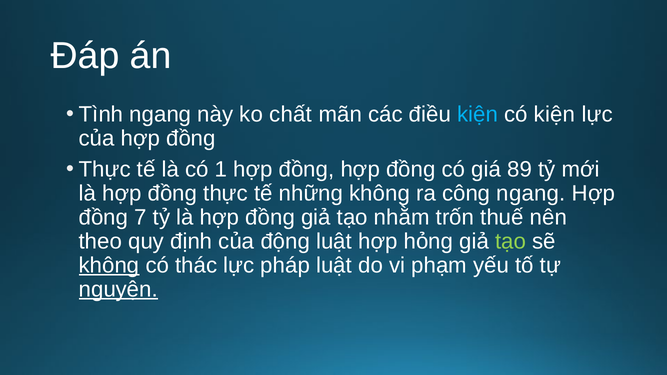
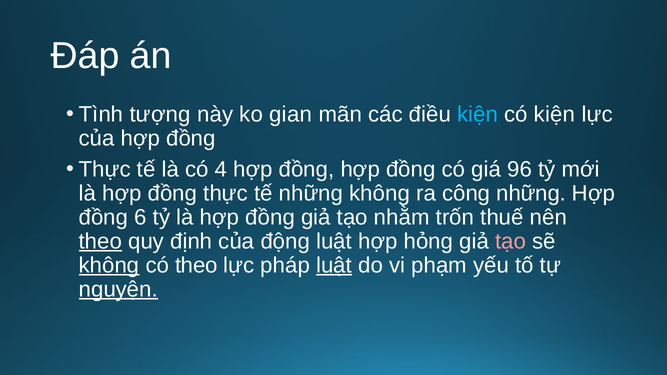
Tình ngang: ngang -> tượng
chất: chất -> gian
1: 1 -> 4
89: 89 -> 96
công ngang: ngang -> những
7: 7 -> 6
theo at (100, 241) underline: none -> present
tạo at (511, 241) colour: light green -> pink
có thác: thác -> theo
luật at (334, 265) underline: none -> present
